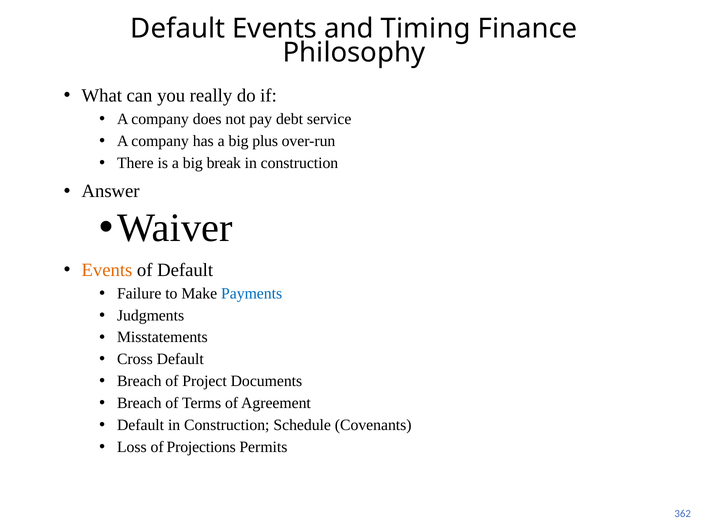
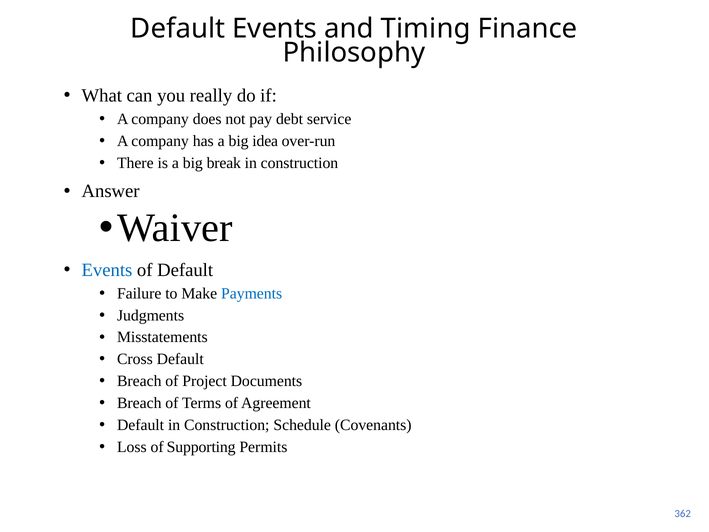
plus: plus -> idea
Events at (107, 270) colour: orange -> blue
Projections: Projections -> Supporting
